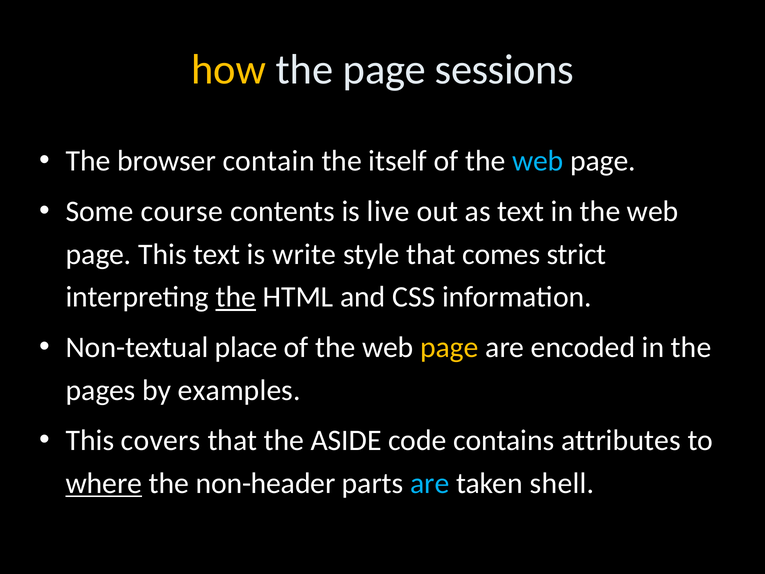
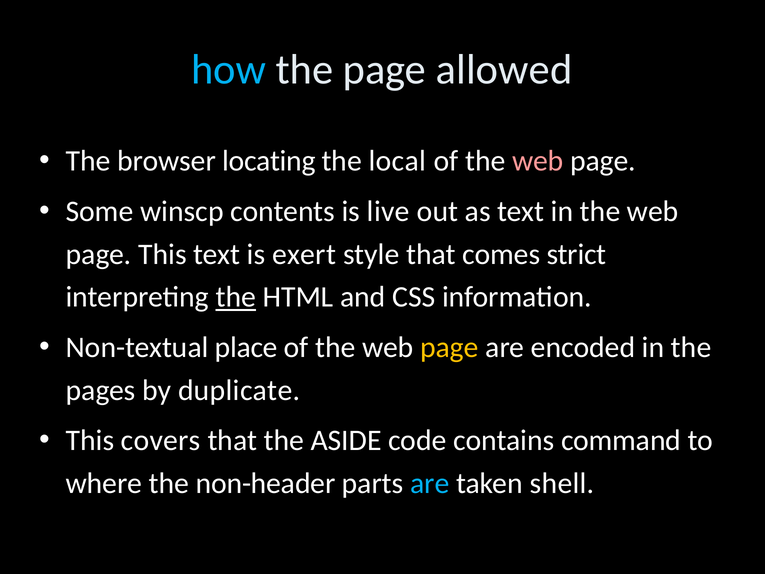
how colour: yellow -> light blue
sessions: sessions -> allowed
contain: contain -> locating
itself: itself -> local
web at (538, 161) colour: light blue -> pink
course: course -> winscp
write: write -> exert
examples: examples -> duplicate
attributes: attributes -> command
where underline: present -> none
